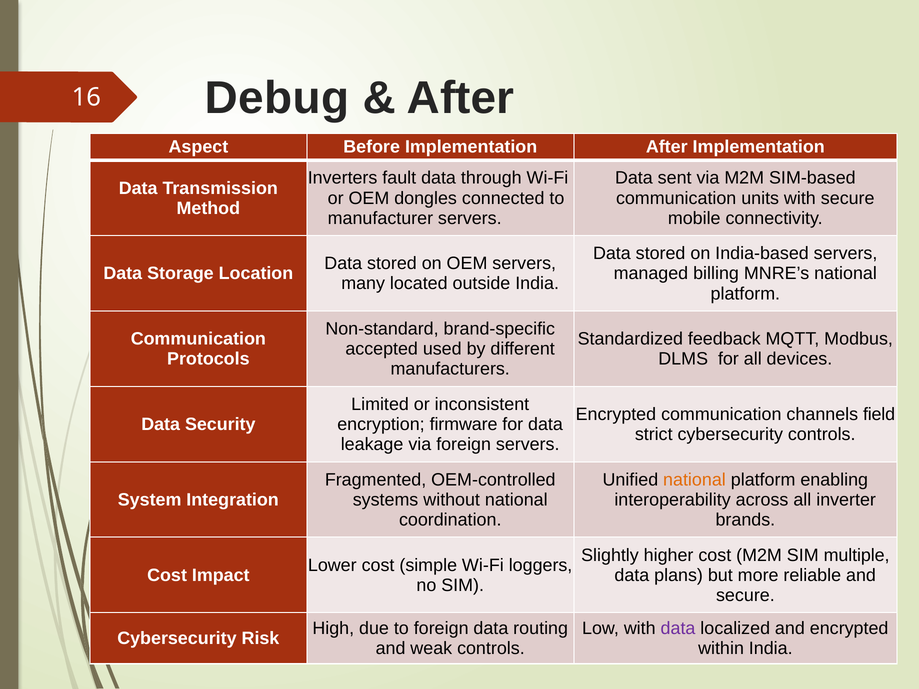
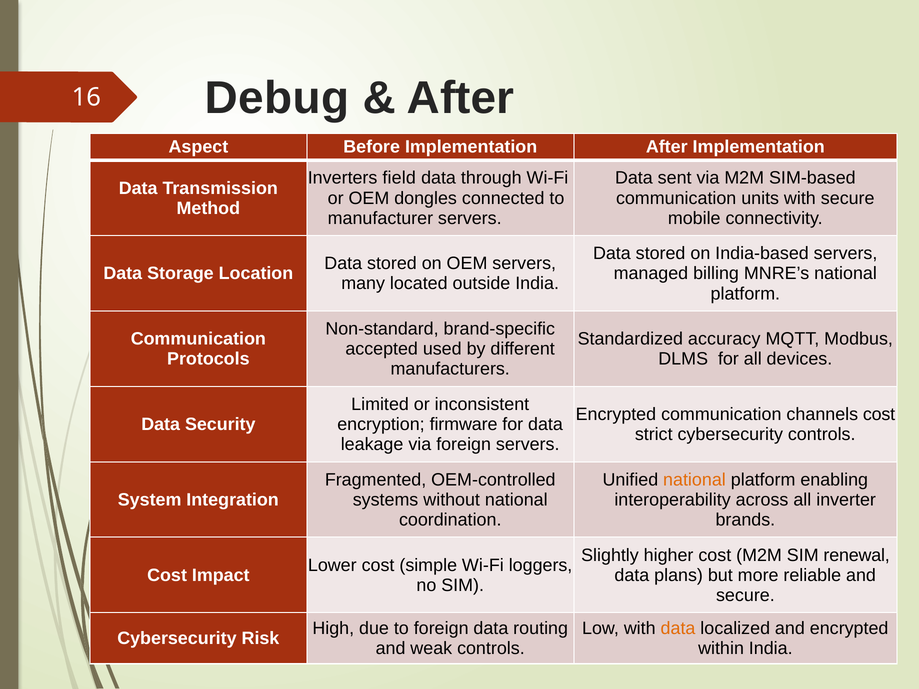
fault: fault -> field
feedback: feedback -> accuracy
channels field: field -> cost
multiple: multiple -> renewal
data at (678, 629) colour: purple -> orange
